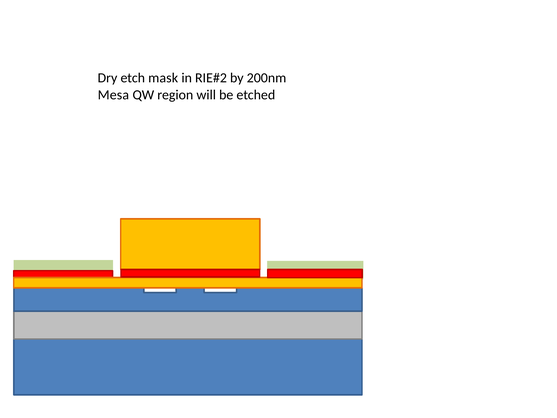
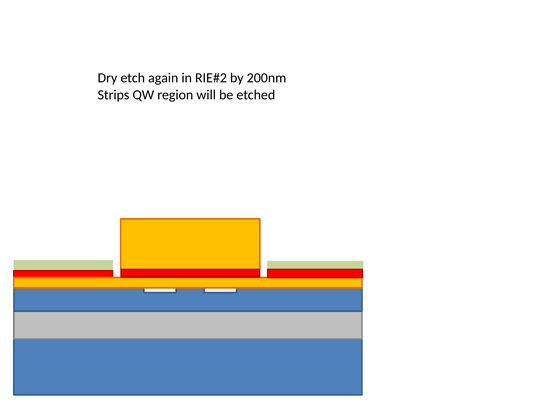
mask: mask -> again
Mesa: Mesa -> Strips
